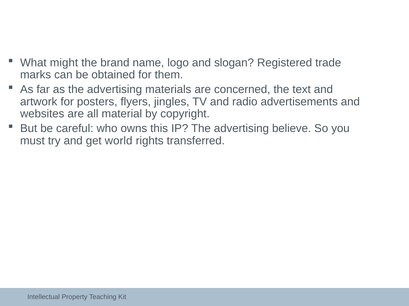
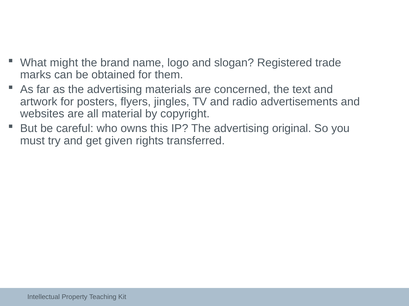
believe: believe -> original
world: world -> given
